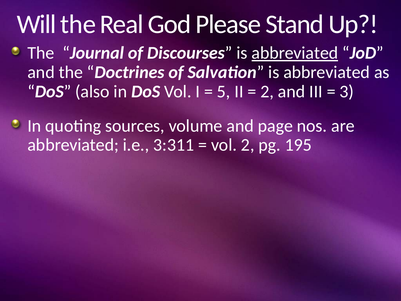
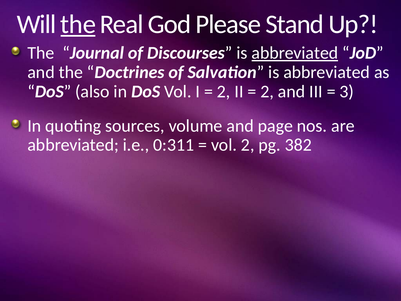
the at (78, 24) underline: none -> present
5 at (224, 91): 5 -> 2
3:311: 3:311 -> 0:311
195: 195 -> 382
